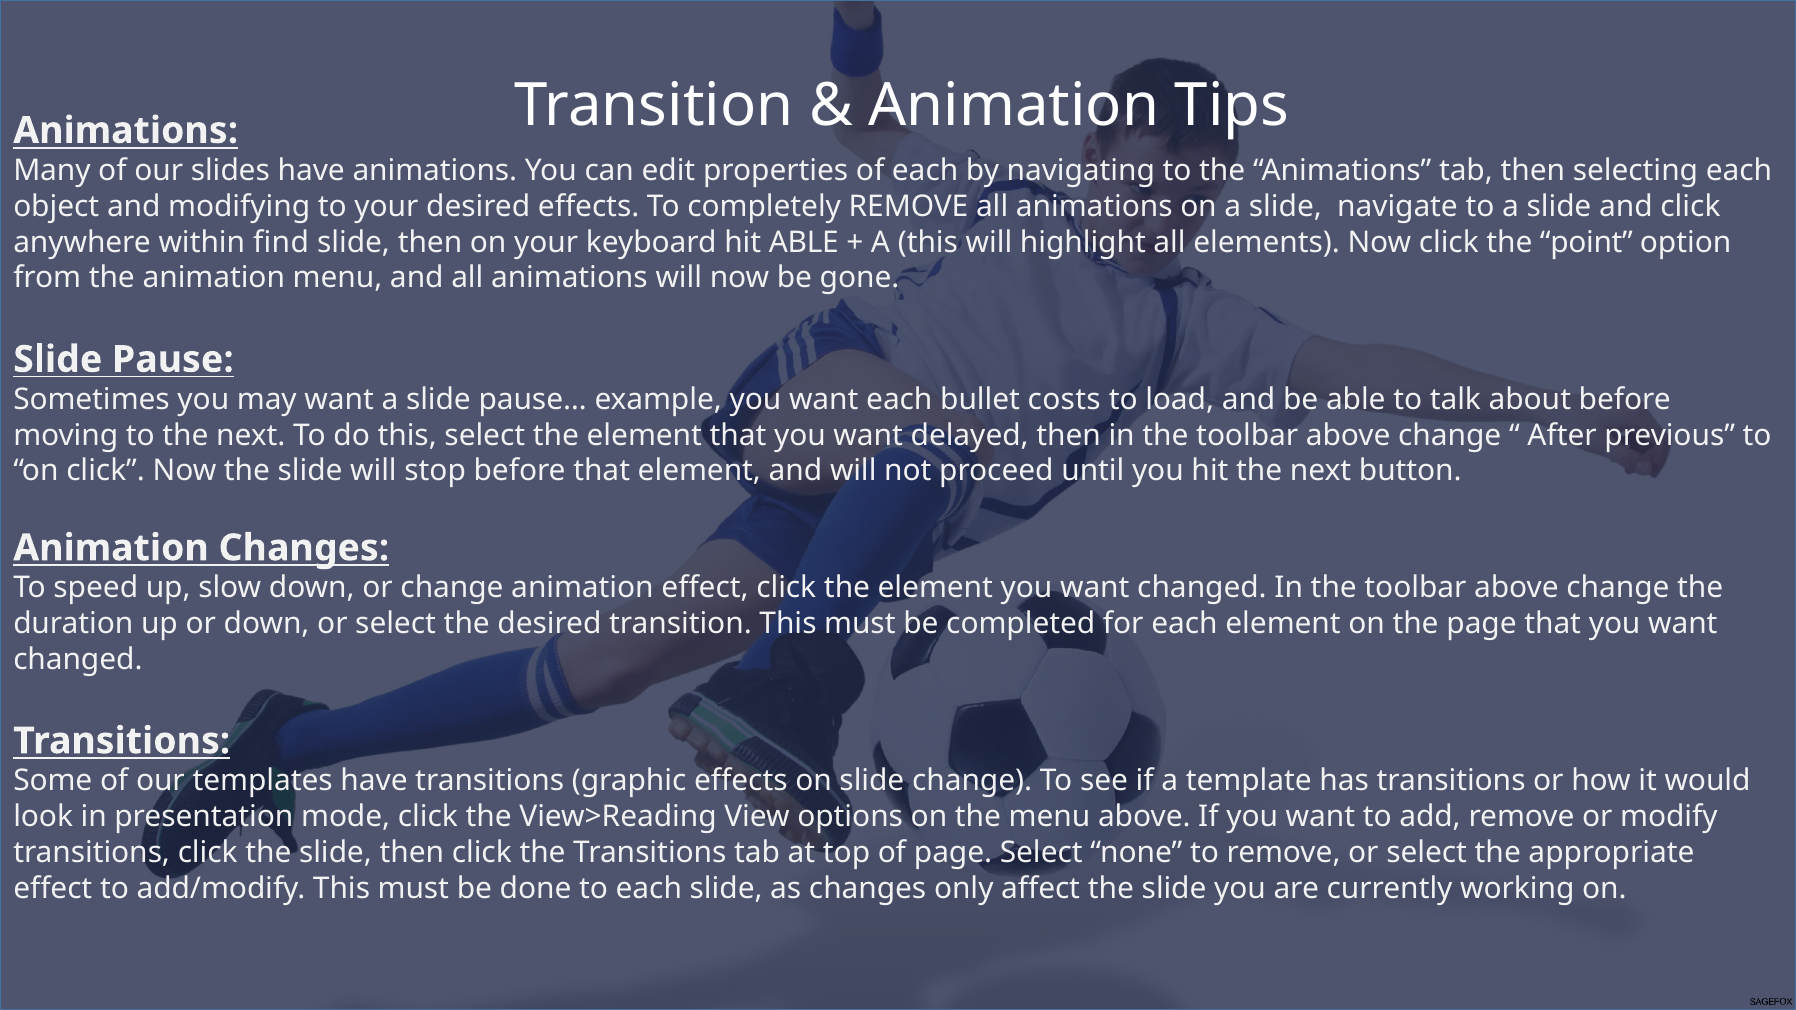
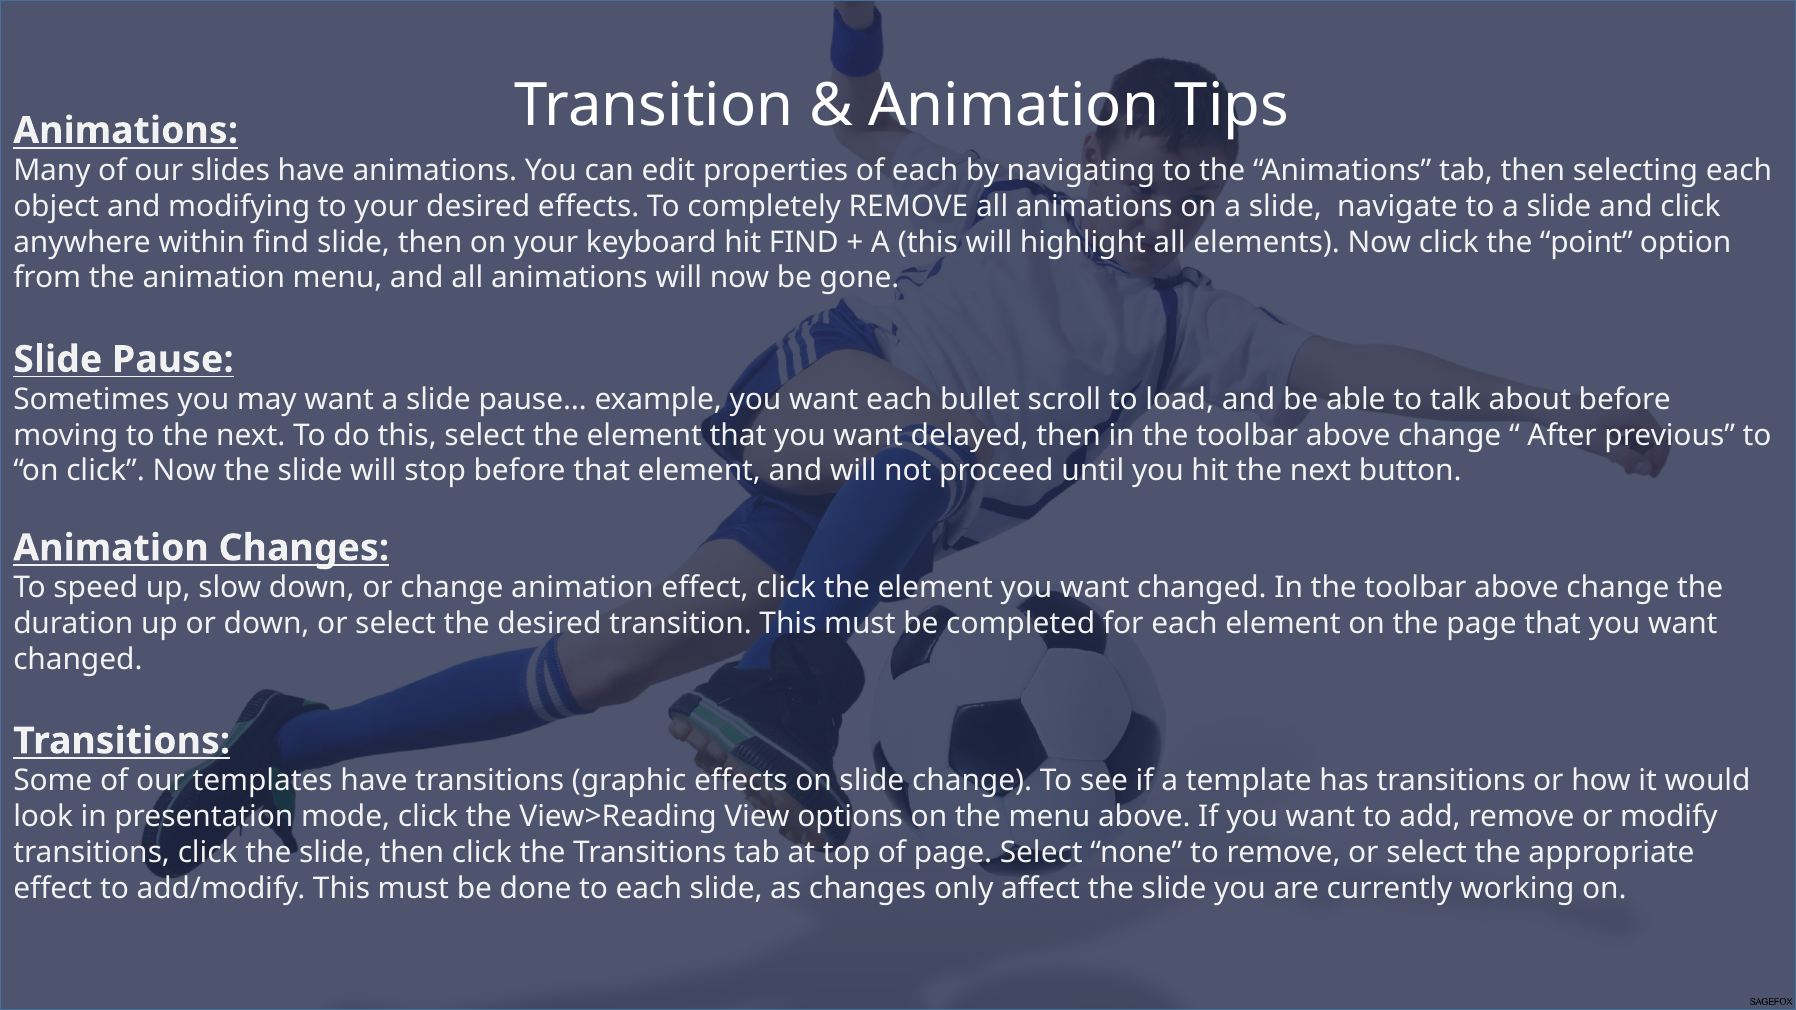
hit ABLE: ABLE -> FIND
costs: costs -> scroll
